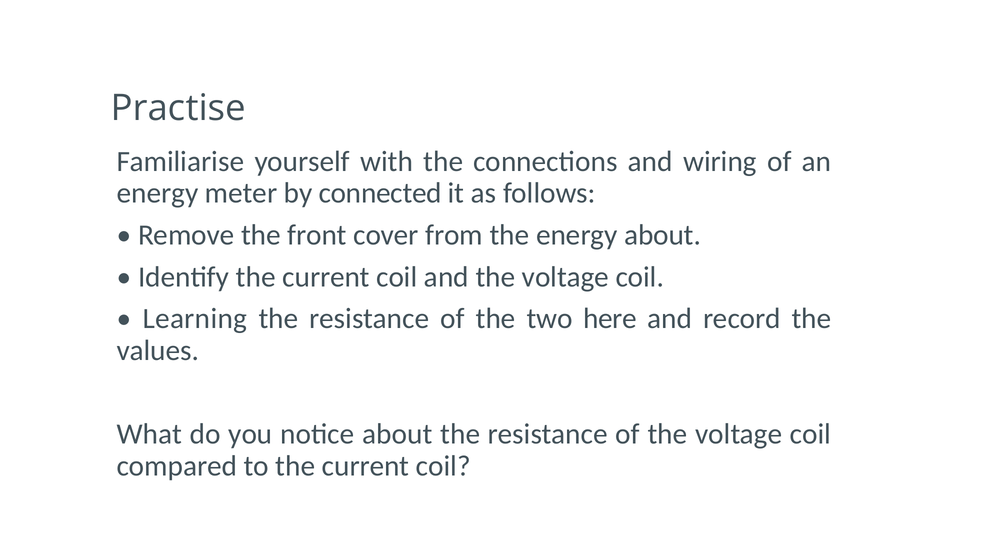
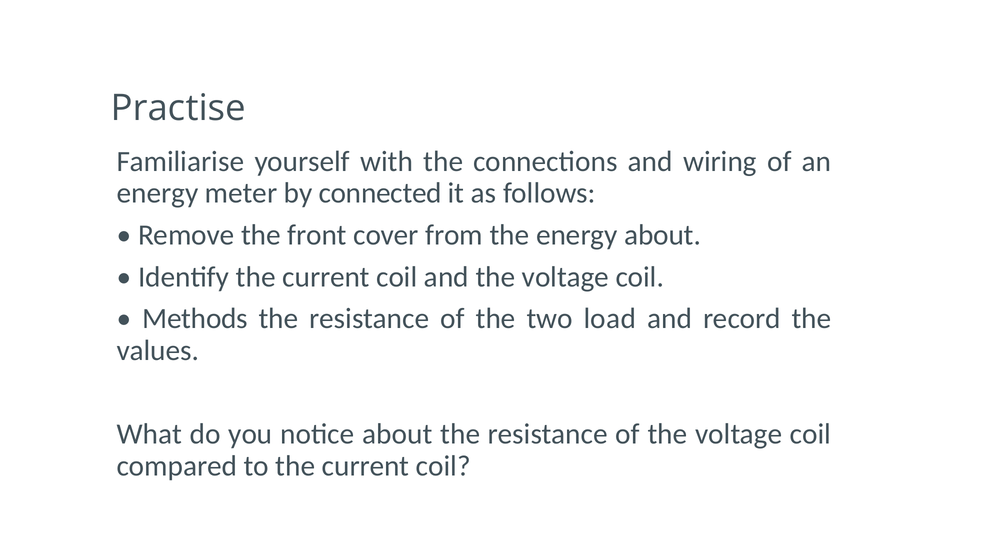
Learning: Learning -> Methods
here: here -> load
